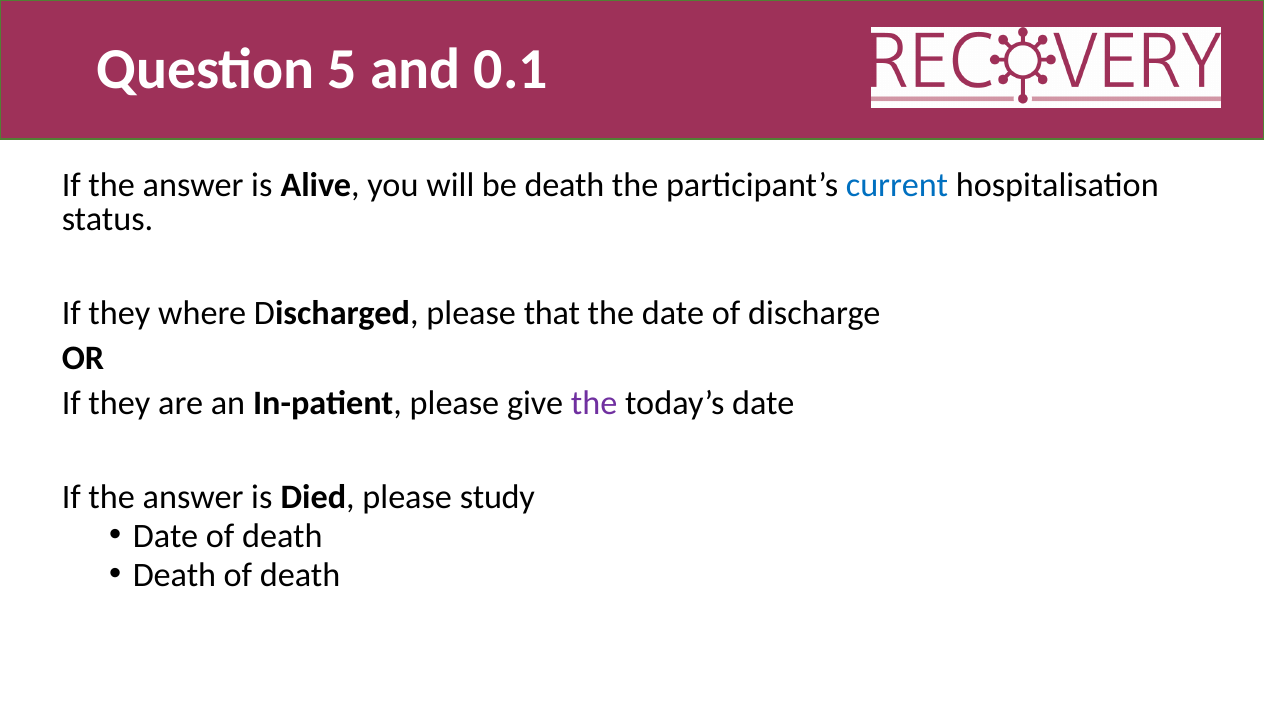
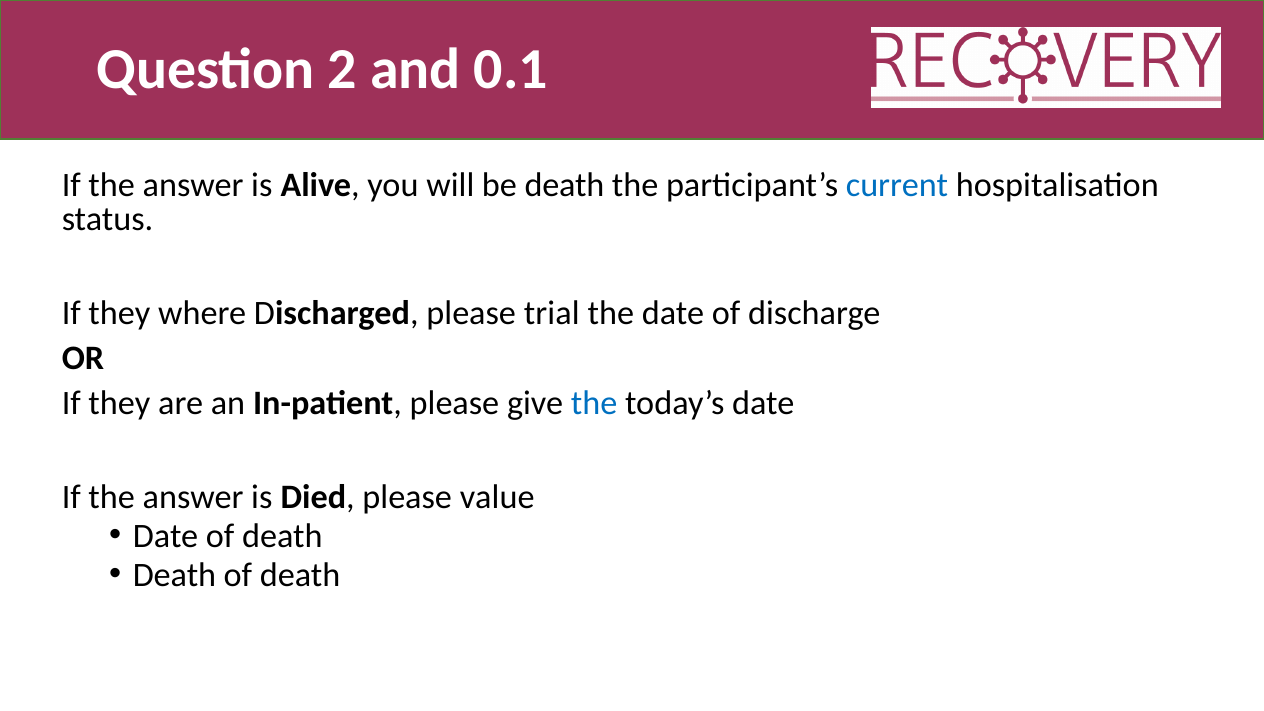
5: 5 -> 2
that: that -> trial
the at (594, 403) colour: purple -> blue
study: study -> value
